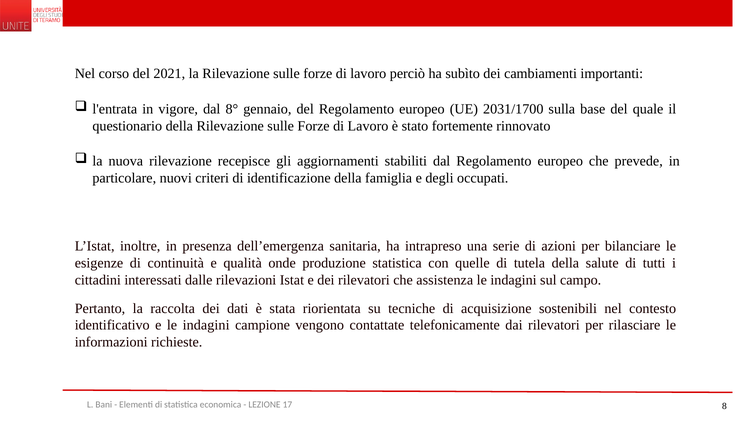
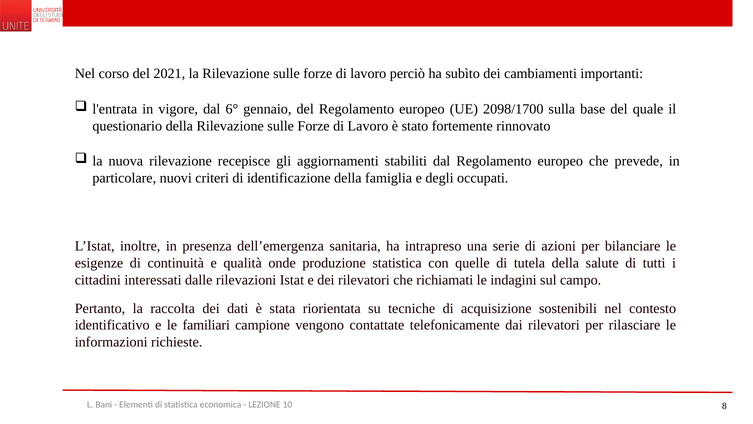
8°: 8° -> 6°
2031/1700: 2031/1700 -> 2098/1700
assistenza: assistenza -> richiamati
e le indagini: indagini -> familiari
17: 17 -> 10
